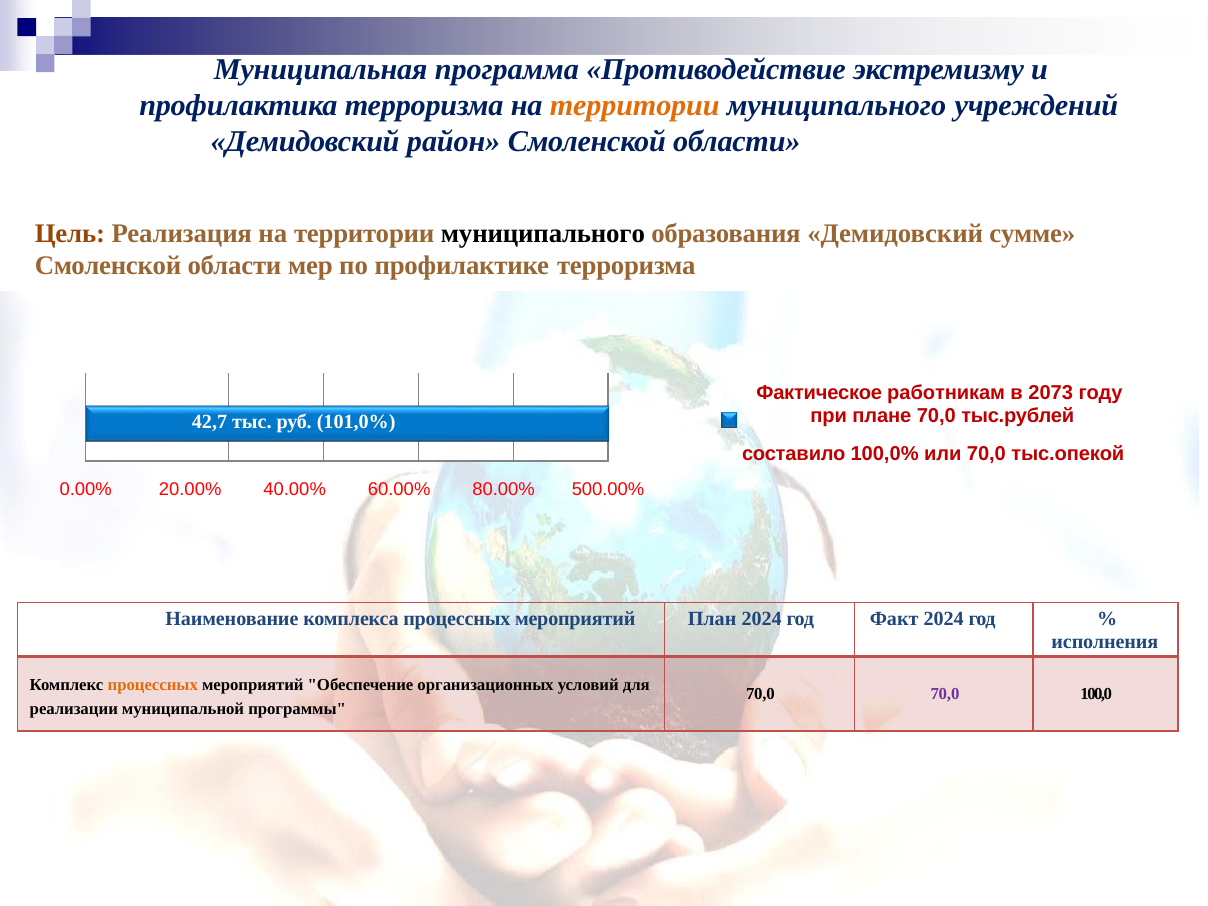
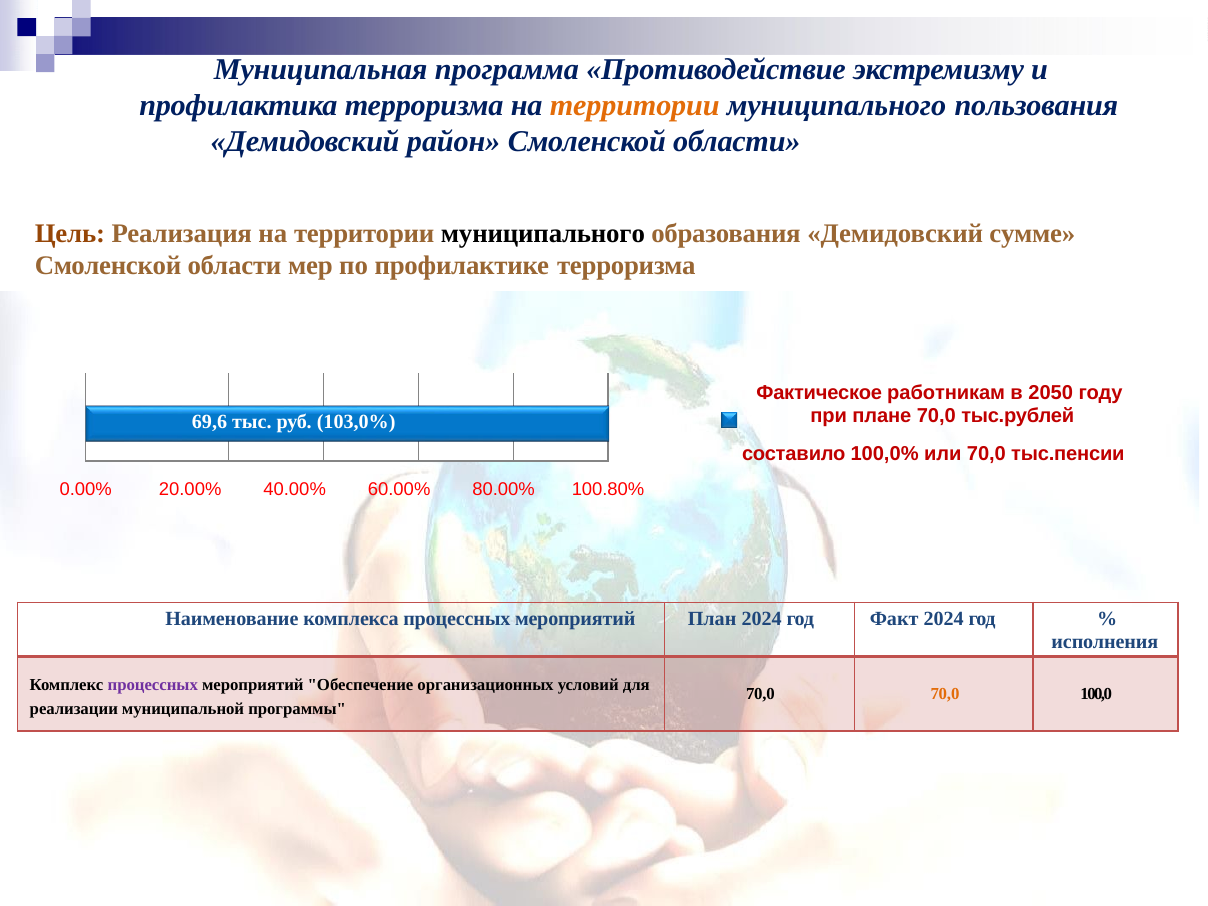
учреждений: учреждений -> пользования
2073: 2073 -> 2050
42,7: 42,7 -> 69,6
101,0%: 101,0% -> 103,0%
тыс.опекой: тыс.опекой -> тыс.пенсии
500.00%: 500.00% -> 100.80%
процессных at (153, 685) colour: orange -> purple
70,0 at (945, 694) colour: purple -> orange
